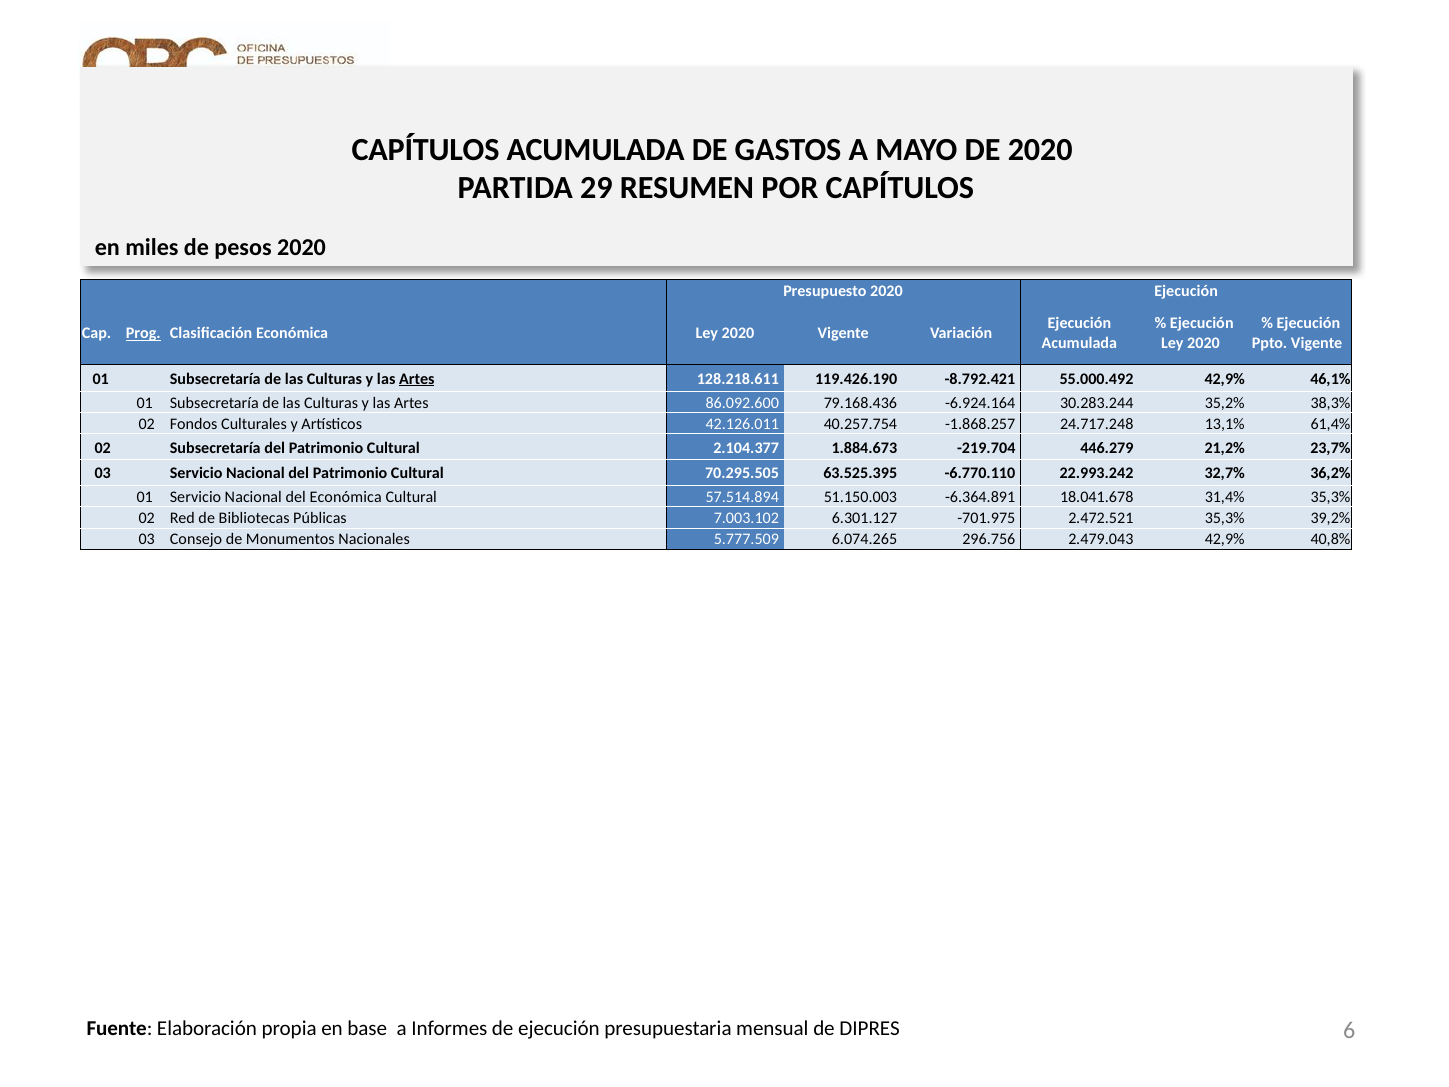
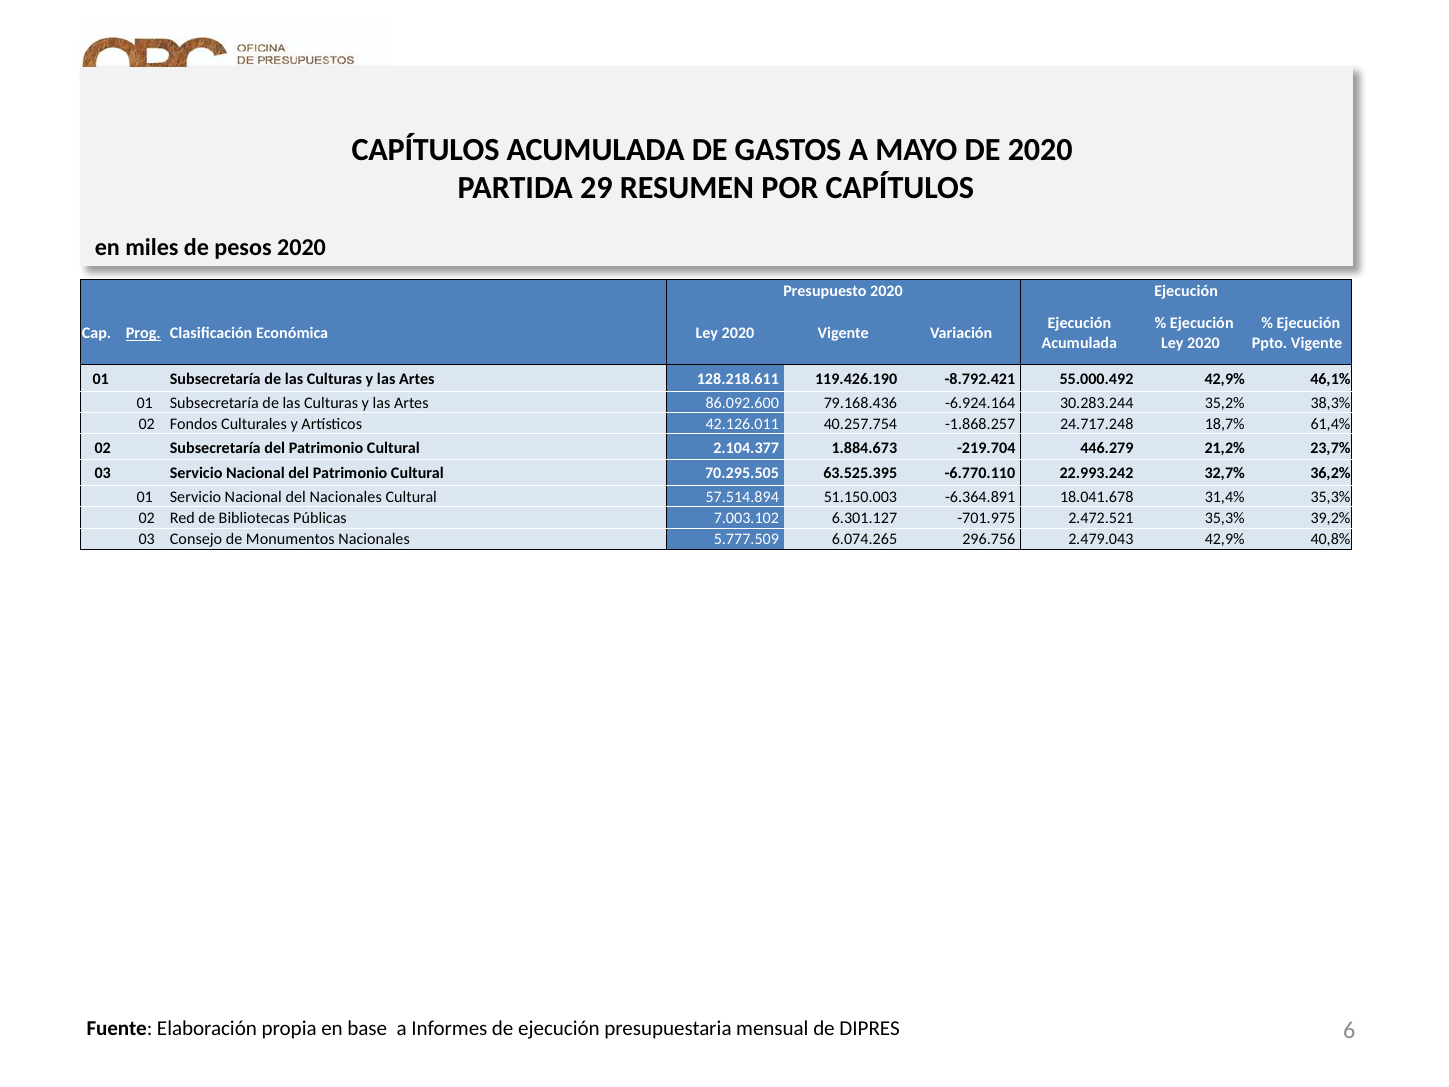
Artes at (417, 379) underline: present -> none
13,1%: 13,1% -> 18,7%
del Económica: Económica -> Nacionales
